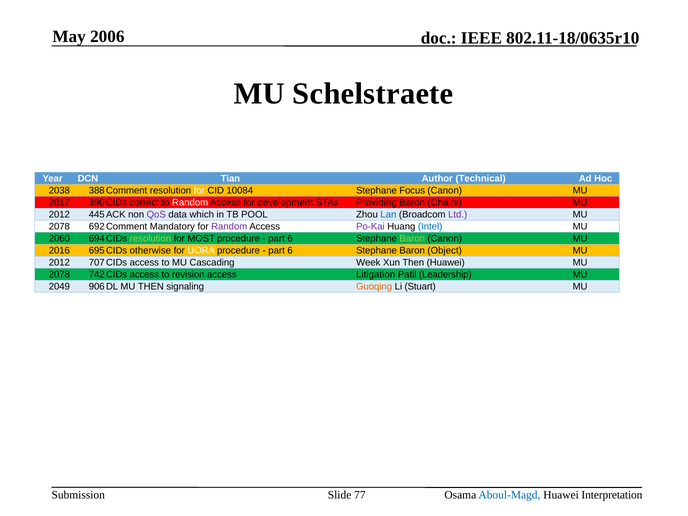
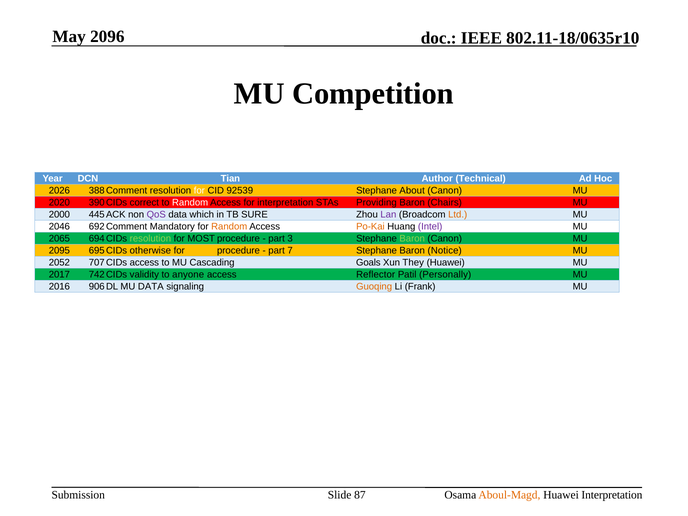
2006: 2006 -> 2096
Schelstraete: Schelstraete -> Competition
2038: 2038 -> 2026
10084: 10084 -> 92539
Focus: Focus -> About
2017: 2017 -> 2020
for development: development -> interpretation
2012 at (59, 215): 2012 -> 2000
POOL: POOL -> SURE
Lan colour: blue -> purple
Ltd colour: purple -> orange
2078 at (59, 227): 2078 -> 2046
Random at (229, 227) colour: purple -> orange
Po-Kai colour: purple -> orange
Intel colour: blue -> purple
2060: 2060 -> 2065
6 at (290, 239): 6 -> 3
2016: 2016 -> 2095
UORA colour: white -> yellow
6 at (290, 251): 6 -> 7
Object: Object -> Notice
2012 at (59, 263): 2012 -> 2052
Week: Week -> Goals
Xun Then: Then -> They
2078 at (59, 275): 2078 -> 2017
access at (144, 275): access -> validity
revision: revision -> anyone
Litigation: Litigation -> Reflector
Leadership: Leadership -> Personally
2049: 2049 -> 2016
MU THEN: THEN -> DATA
Stuart: Stuart -> Frank
77: 77 -> 87
Aboul-Magd colour: blue -> orange
